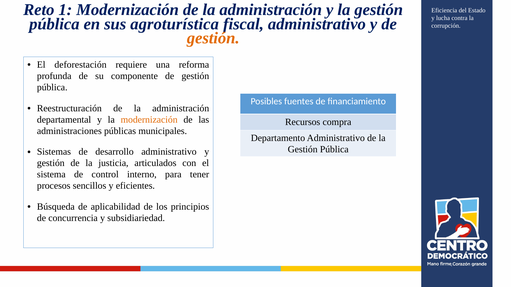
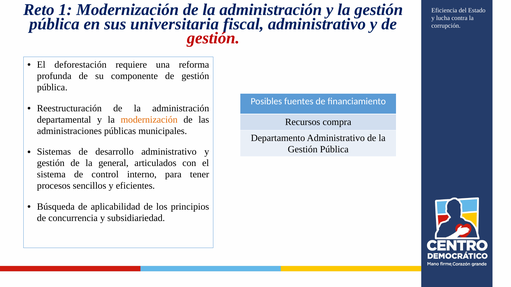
agroturística: agroturística -> universitaria
gestión at (213, 38) colour: orange -> red
justicia: justicia -> general
